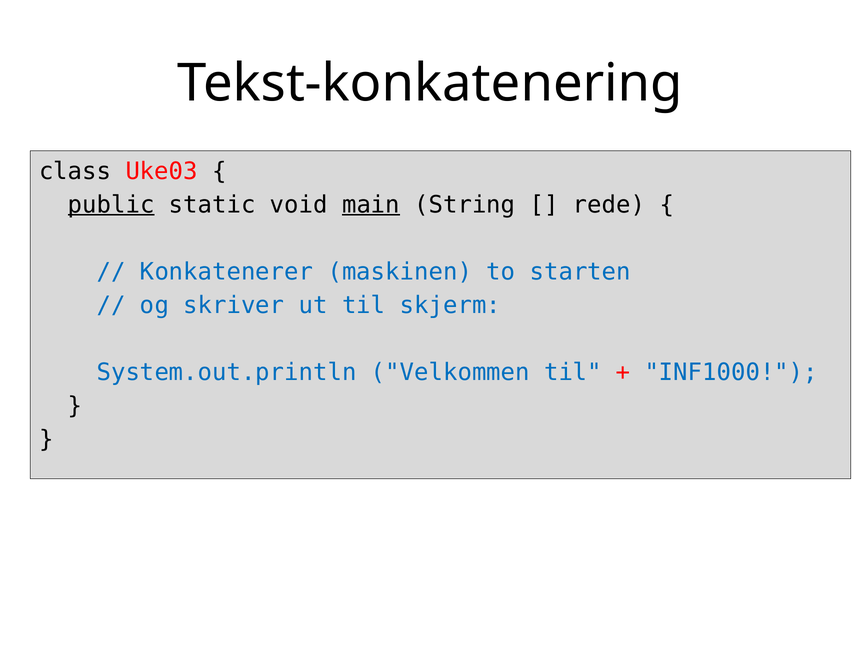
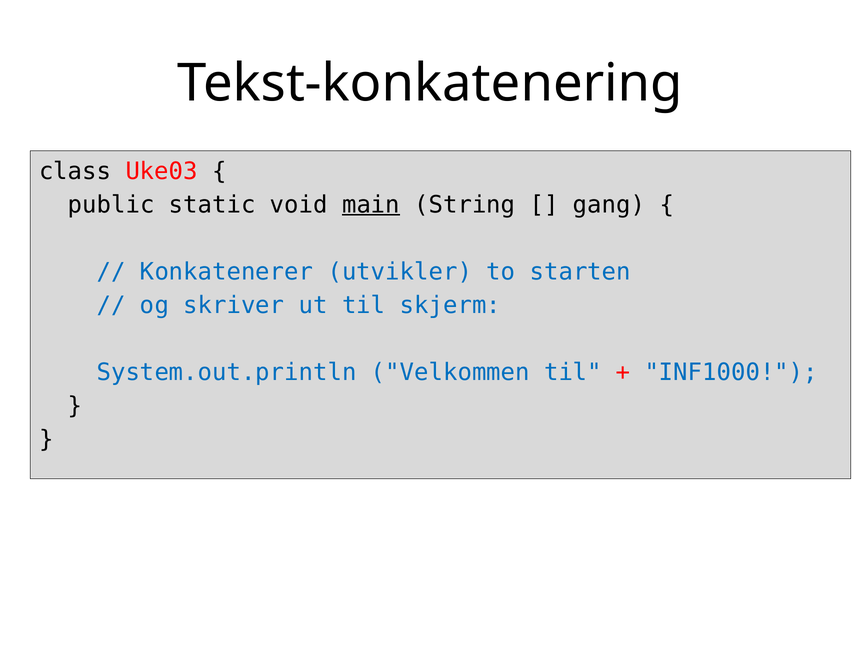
public underline: present -> none
rede: rede -> gang
maskinen: maskinen -> utvikler
